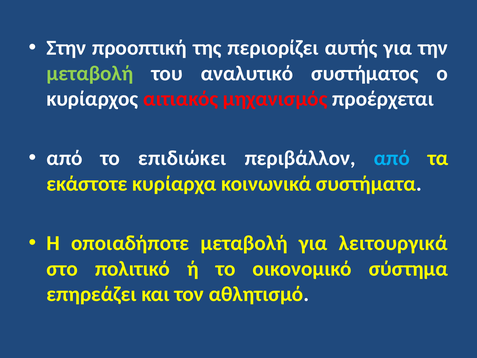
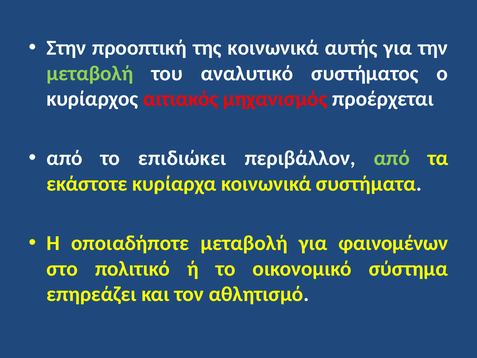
της περιορίζει: περιορίζει -> κοινωνικά
από at (392, 158) colour: light blue -> light green
λειτουργικά: λειτουργικά -> φαινομένων
